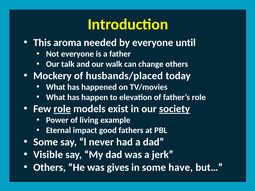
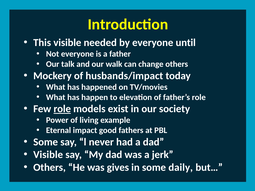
This aroma: aroma -> visible
husbands/placed: husbands/placed -> husbands/impact
society underline: present -> none
have: have -> daily
